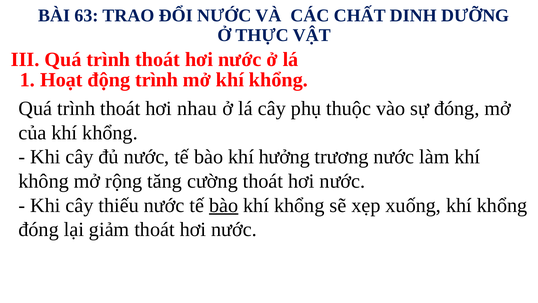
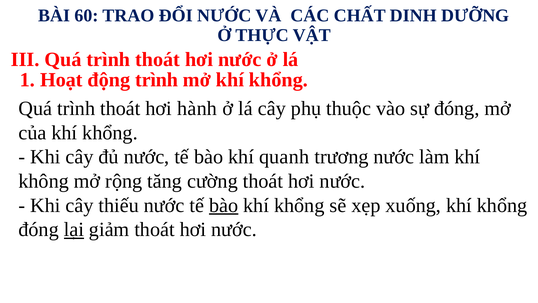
63: 63 -> 60
nhau: nhau -> hành
hưởng: hưởng -> quanh
lại underline: none -> present
